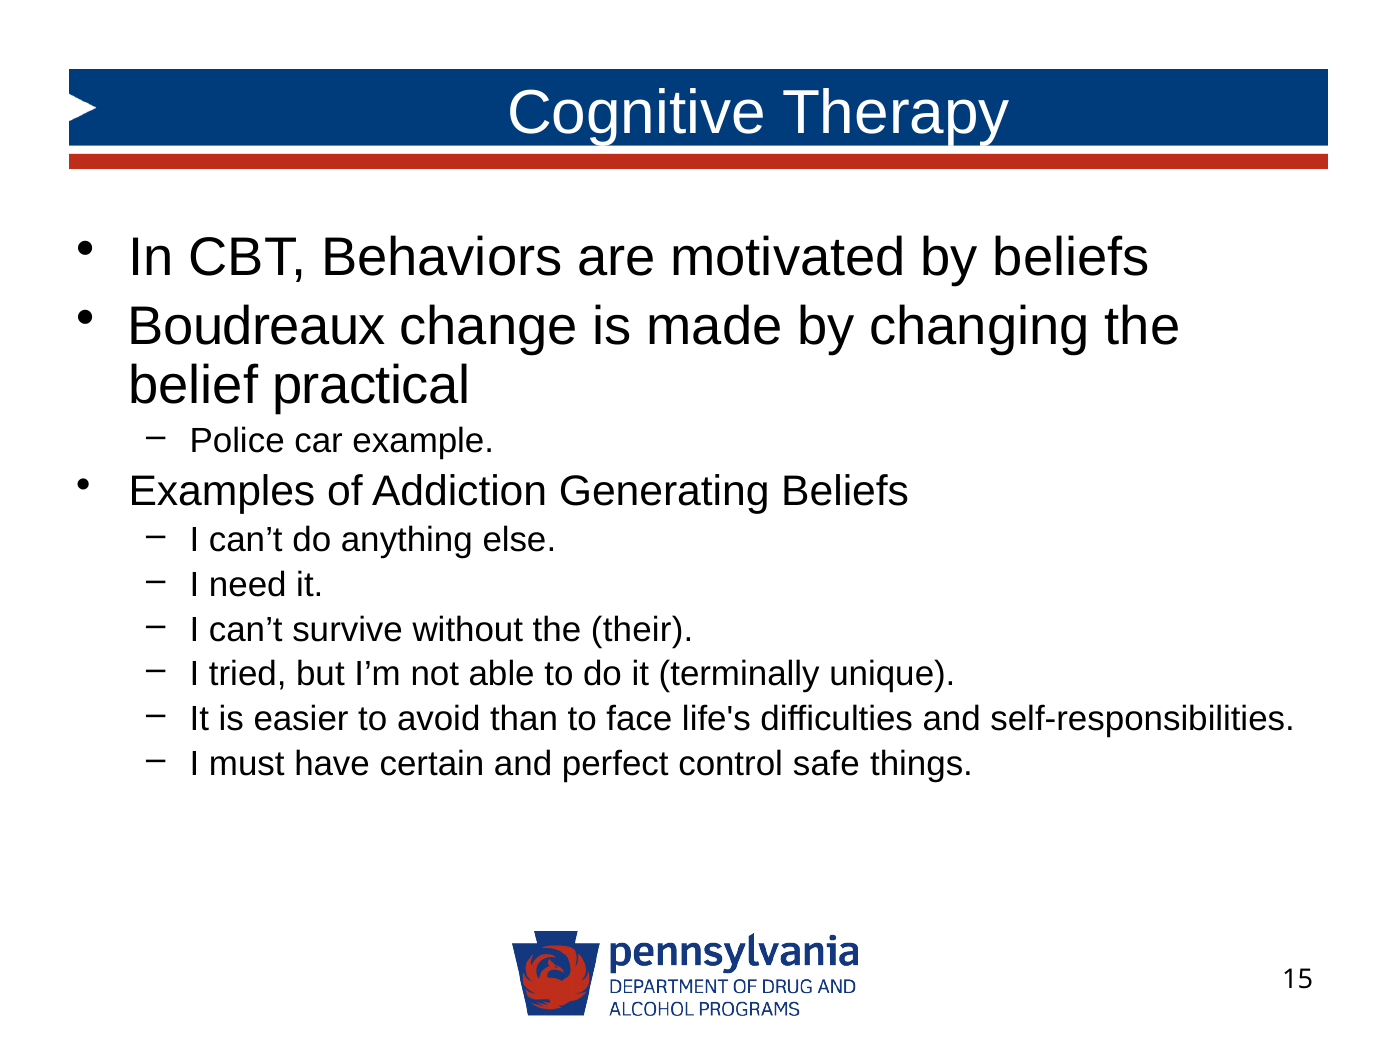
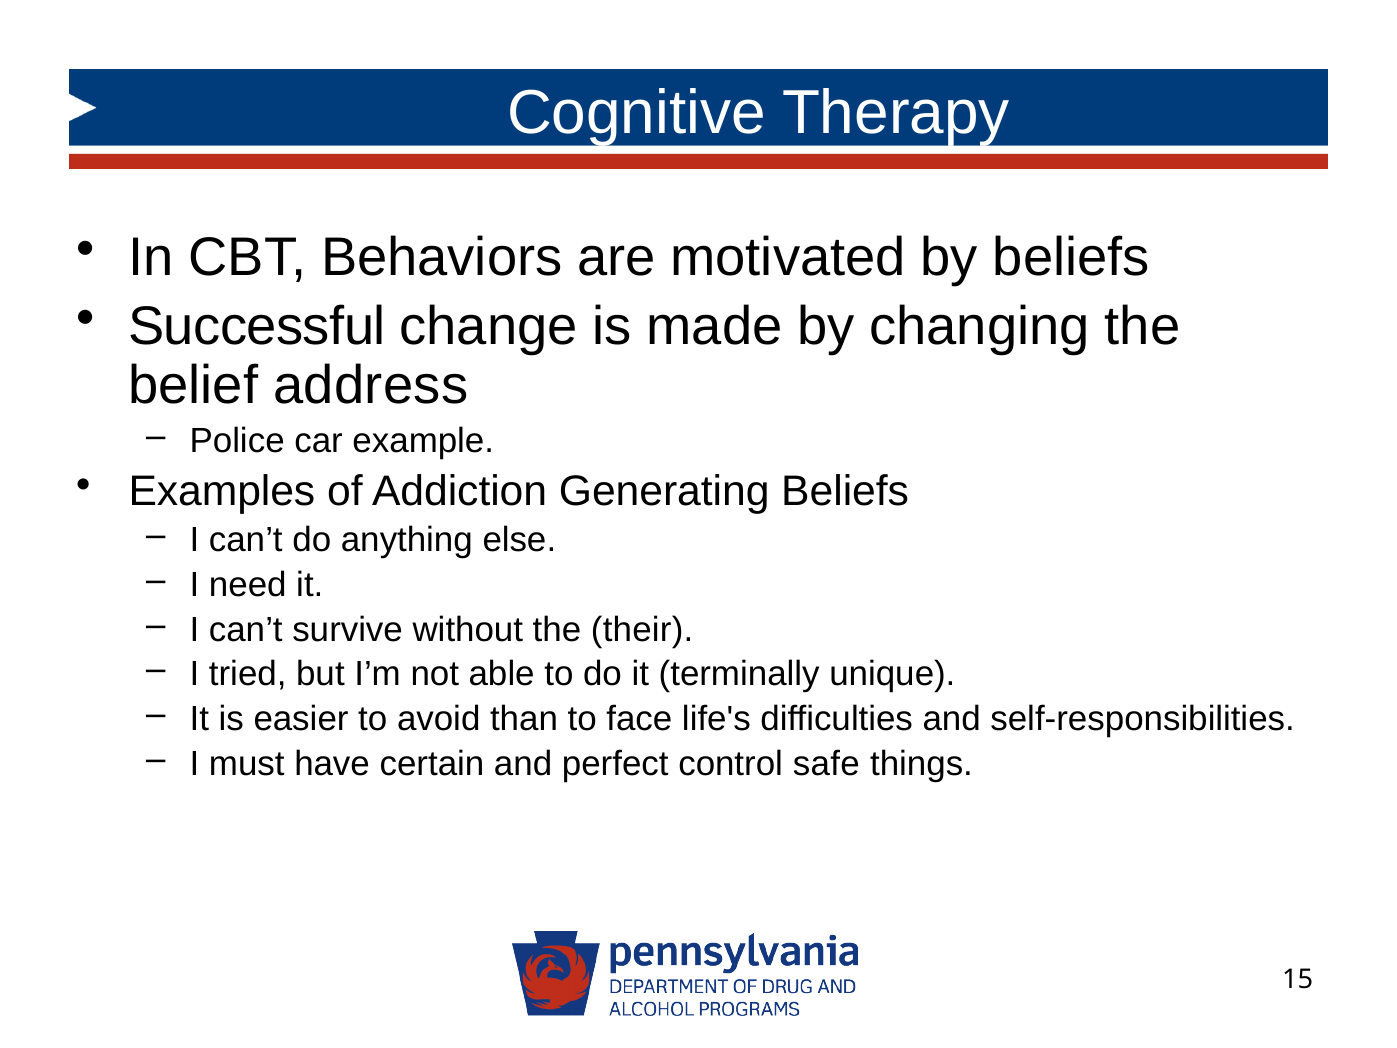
Boudreaux: Boudreaux -> Successful
practical: practical -> address
